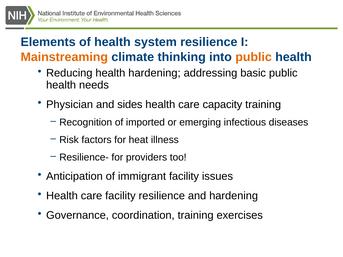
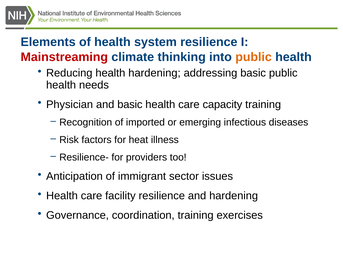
Mainstreaming colour: orange -> red
and sides: sides -> basic
immigrant facility: facility -> sector
